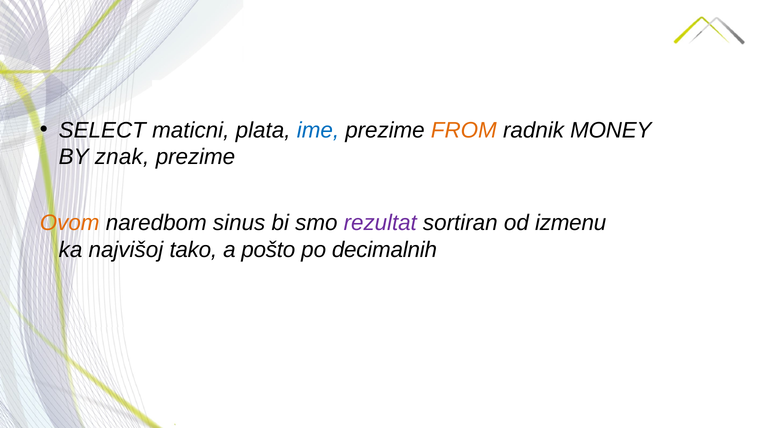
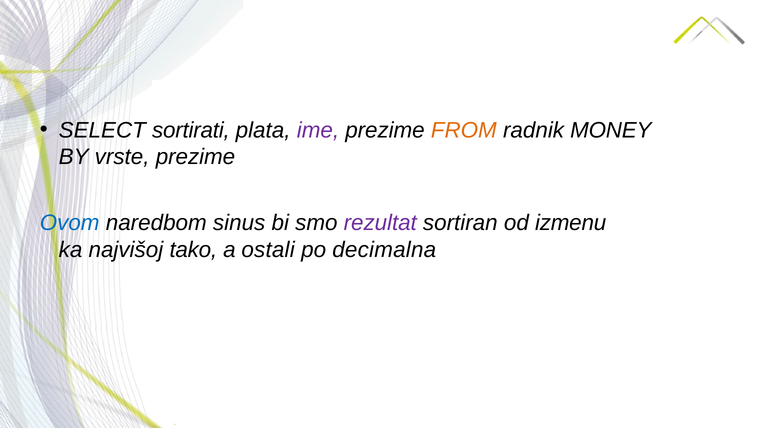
maticni: maticni -> sortirati
ime colour: blue -> purple
znak: znak -> vrste
Ovom colour: orange -> blue
pošto: pošto -> ostali
decimalnih: decimalnih -> decimalna
